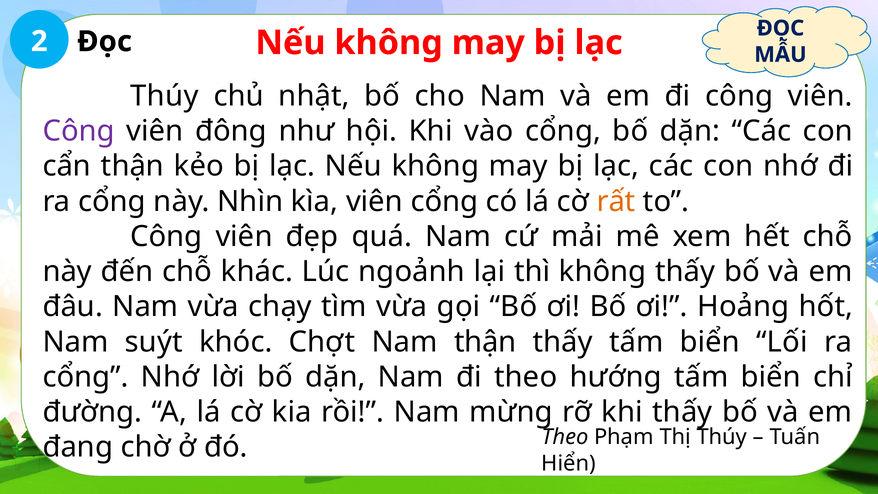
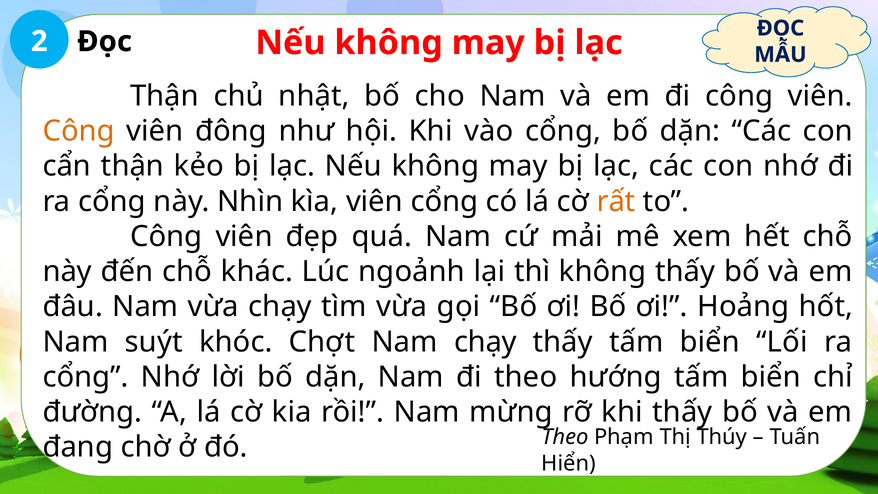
Thúy at (164, 96): Thúy -> Thận
Công at (79, 131) colour: purple -> orange
Nam thận: thận -> chạy
